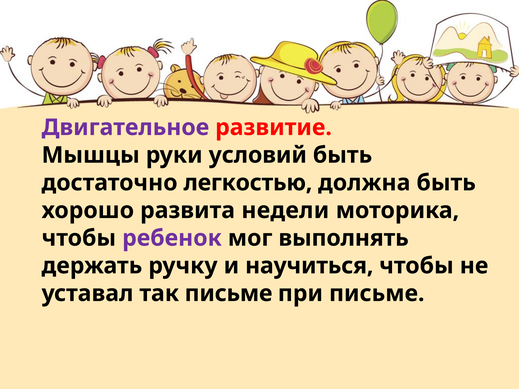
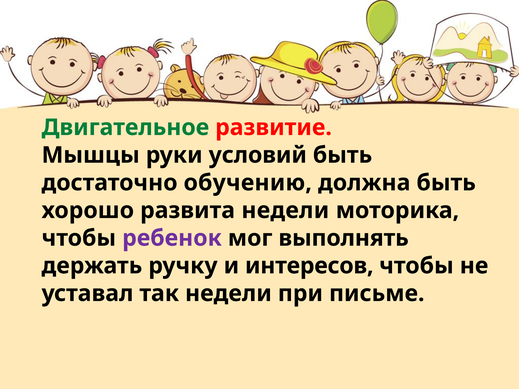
Двигательное colour: purple -> green
легкостью: легкостью -> обучению
научиться: научиться -> интересов
так письме: письме -> недели
